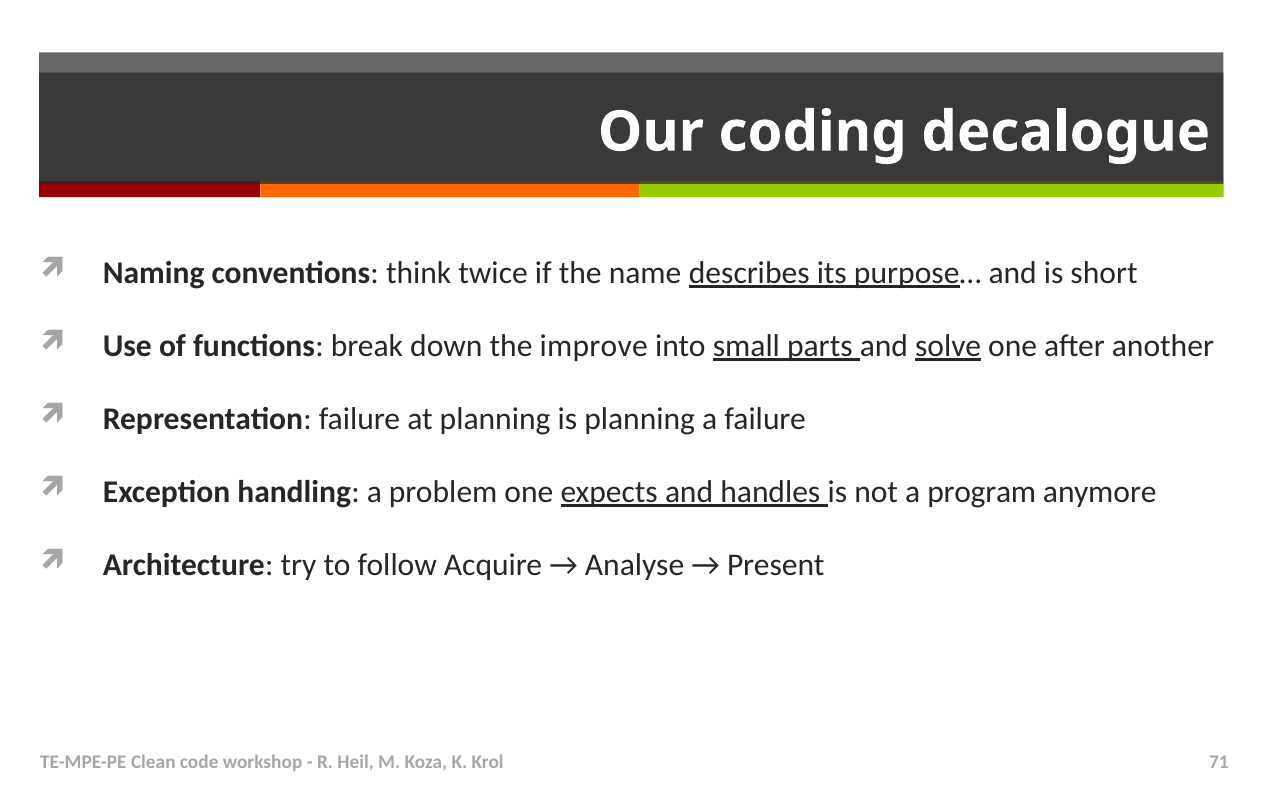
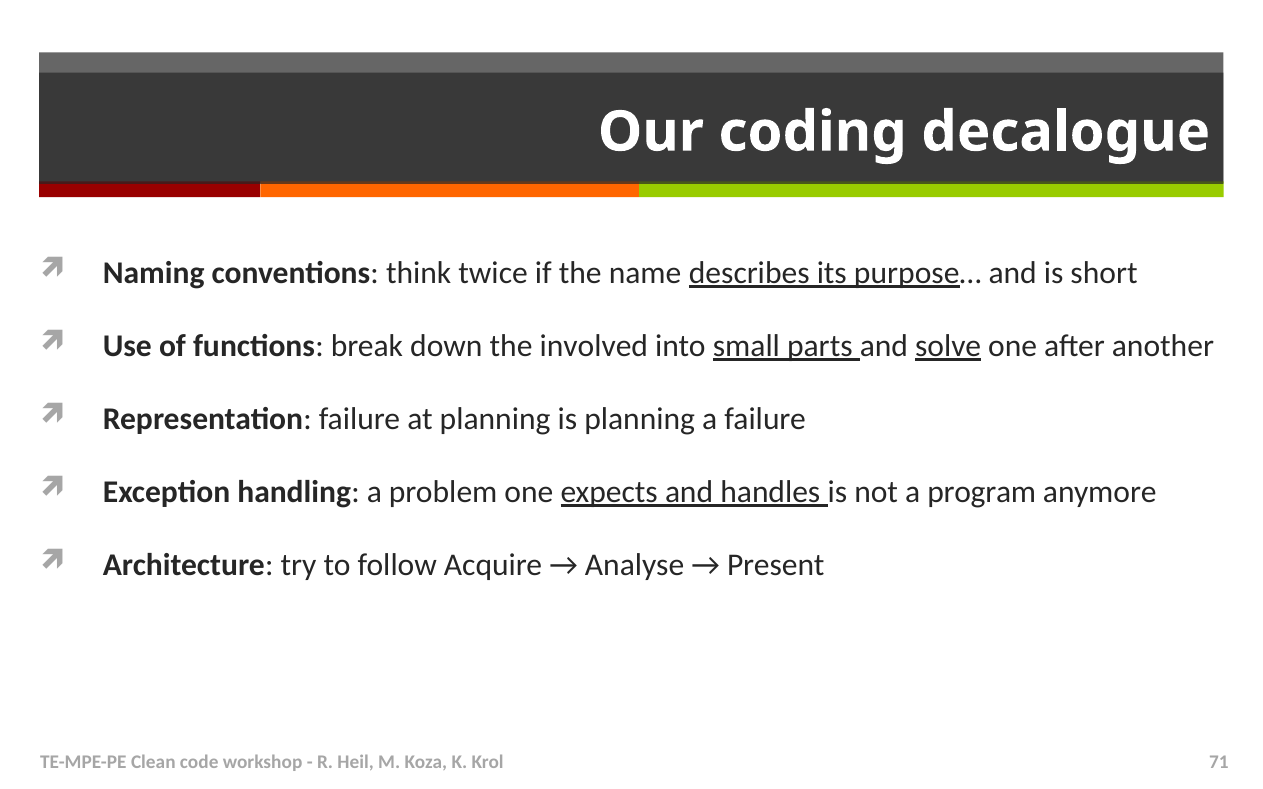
improve: improve -> involved
